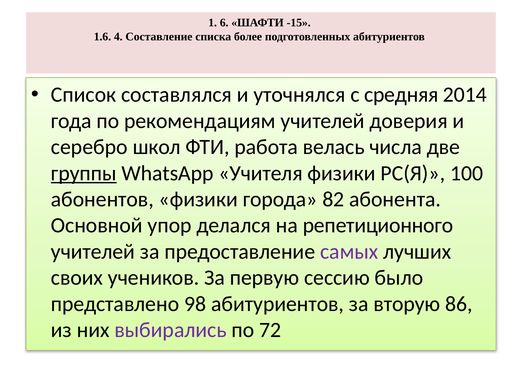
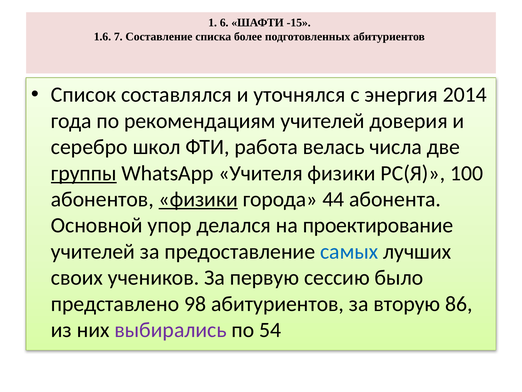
4: 4 -> 7
средняя: средняя -> энергия
физики at (198, 199) underline: none -> present
82: 82 -> 44
репетиционного: репетиционного -> проектирование
самых colour: purple -> blue
72: 72 -> 54
